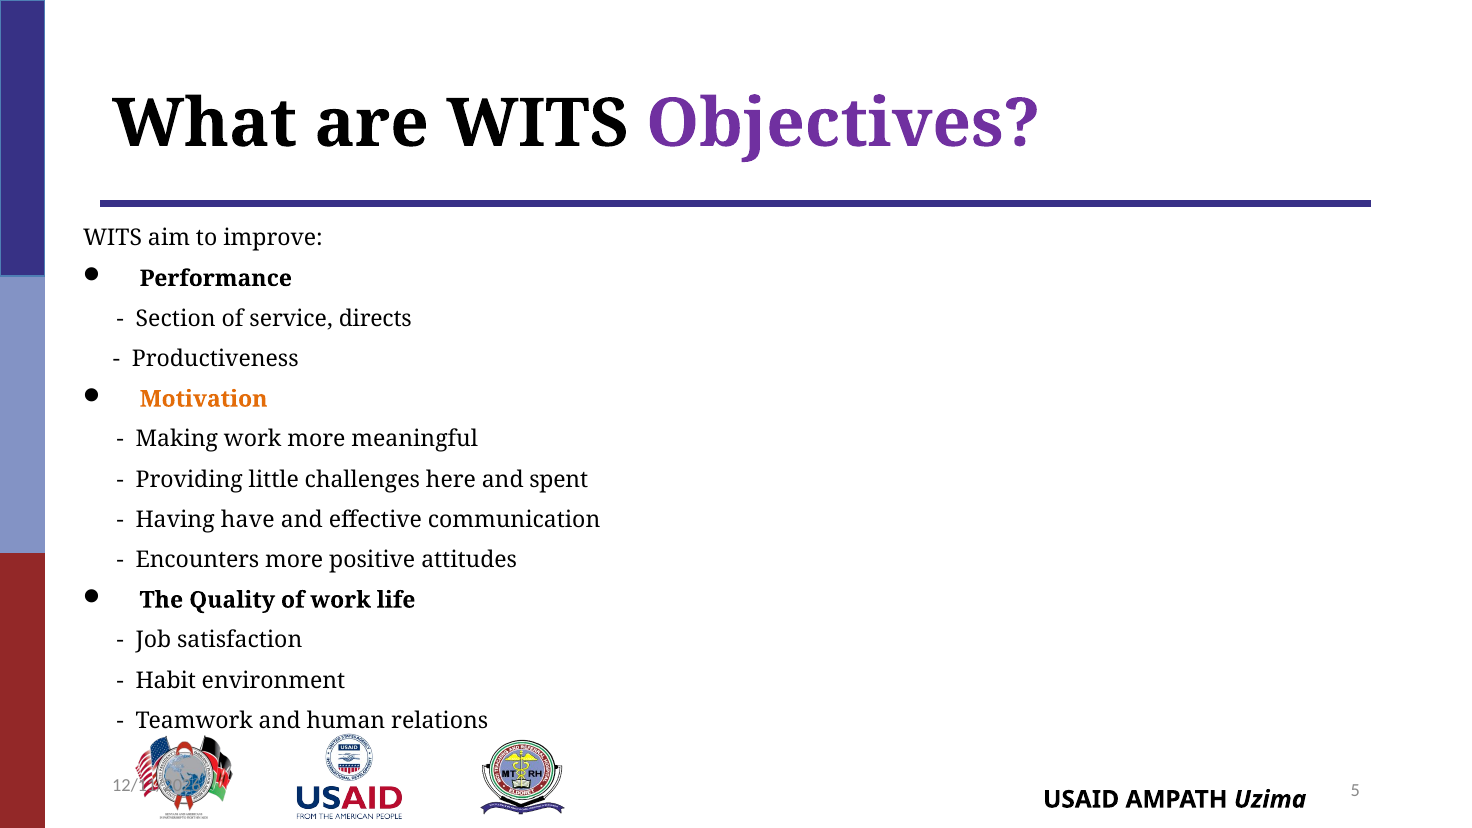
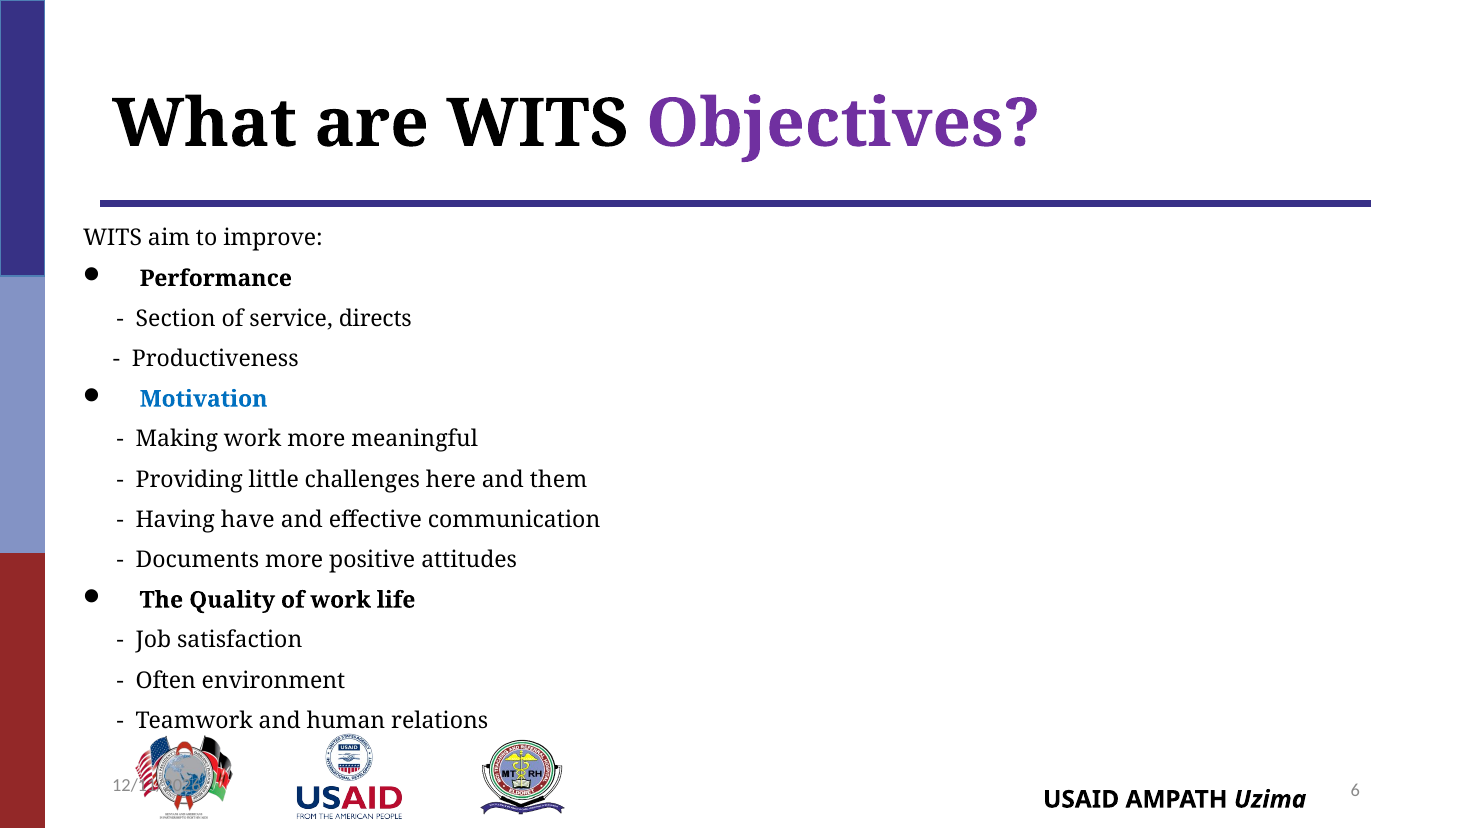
Motivation colour: orange -> blue
spent: spent -> them
Encounters: Encounters -> Documents
Habit: Habit -> Often
5: 5 -> 6
